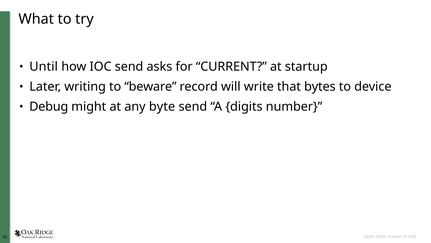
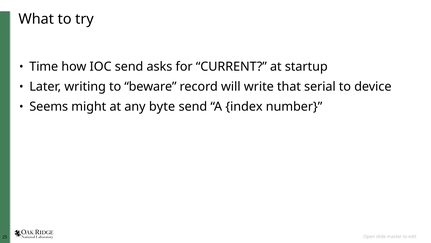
Until: Until -> Time
bytes: bytes -> serial
Debug: Debug -> Seems
digits: digits -> index
